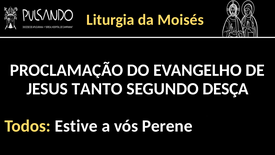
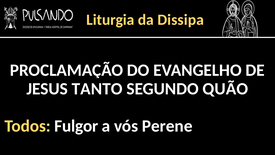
Moisés: Moisés -> Dissipa
DESÇA: DESÇA -> QUÃO
Estive: Estive -> Fulgor
